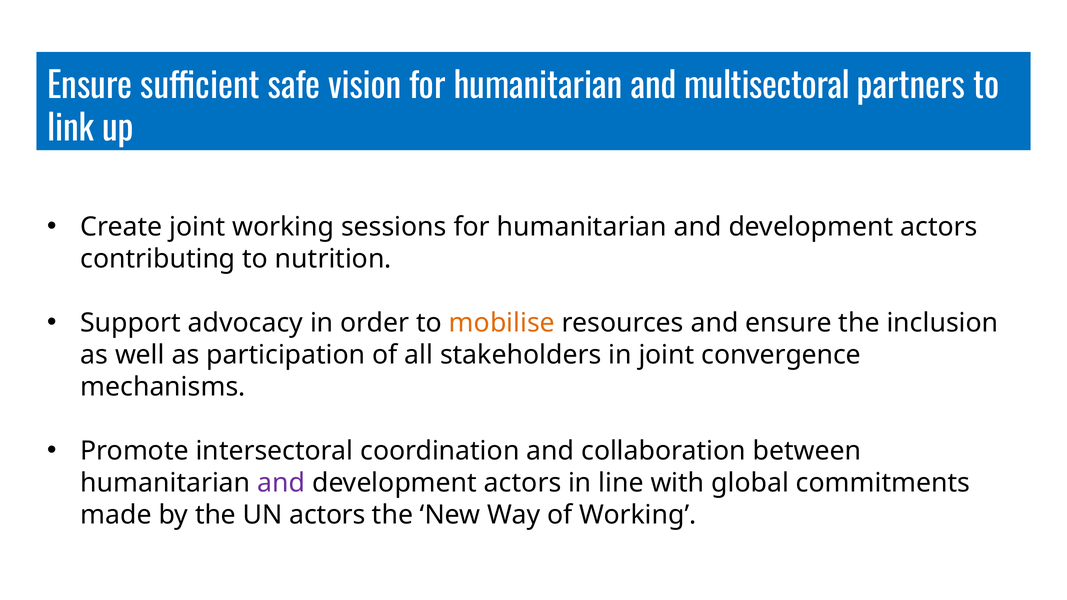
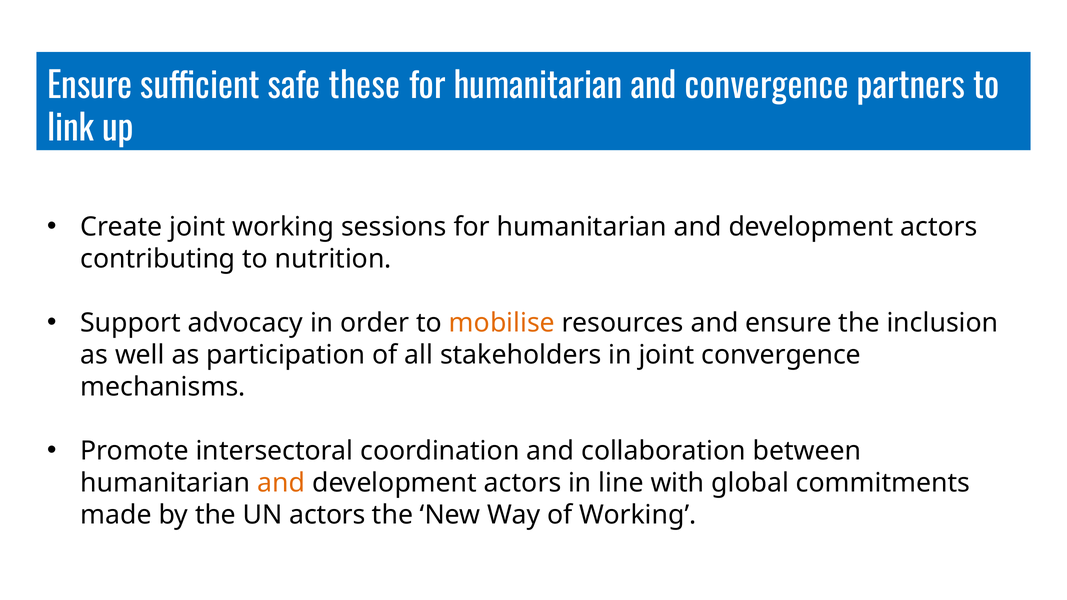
vision: vision -> these
and multisectoral: multisectoral -> convergence
and at (281, 483) colour: purple -> orange
